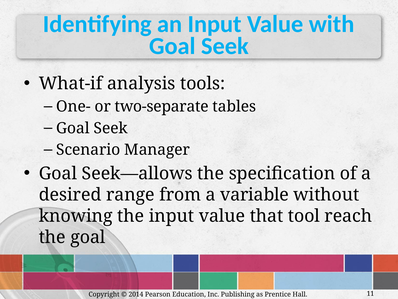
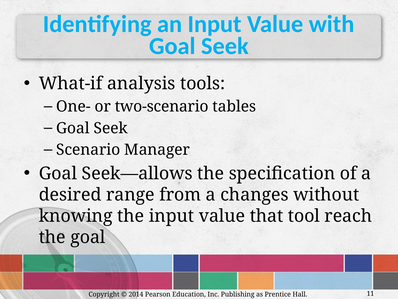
two-separate: two-separate -> two-scenario
variable: variable -> changes
